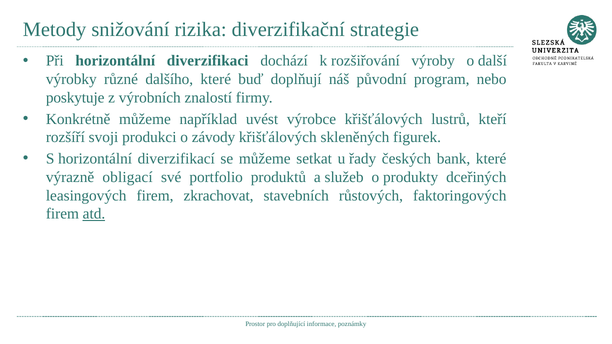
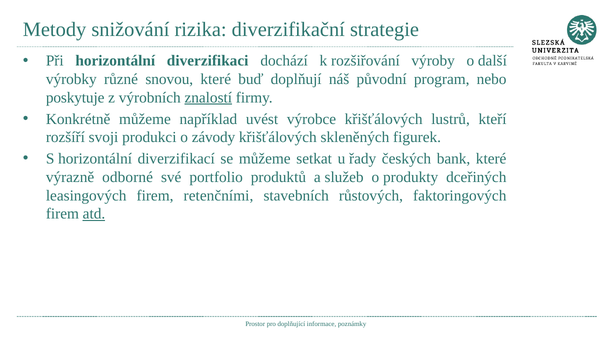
dalšího: dalšího -> snovou
znalostí underline: none -> present
obligací: obligací -> odborné
zkrachovat: zkrachovat -> retenčními
